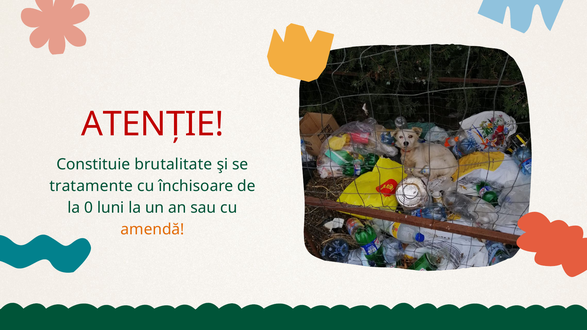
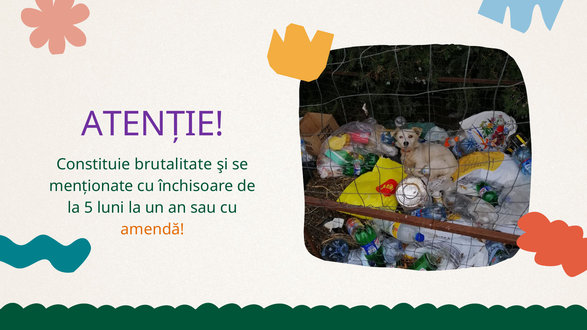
ATENȚIE colour: red -> purple
tratamente: tratamente -> menționate
0: 0 -> 5
